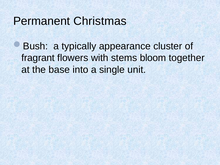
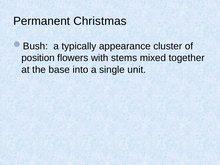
fragrant: fragrant -> position
bloom: bloom -> mixed
